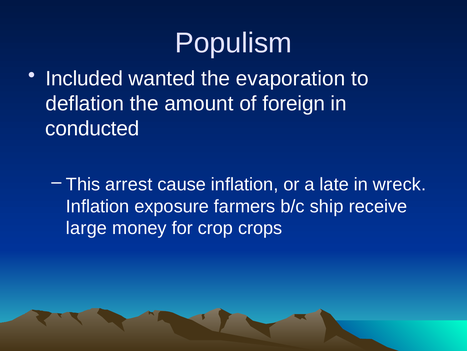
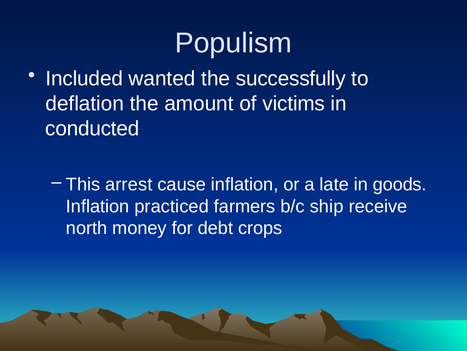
evaporation: evaporation -> successfully
foreign: foreign -> victims
wreck: wreck -> goods
exposure: exposure -> practiced
large: large -> north
crop: crop -> debt
